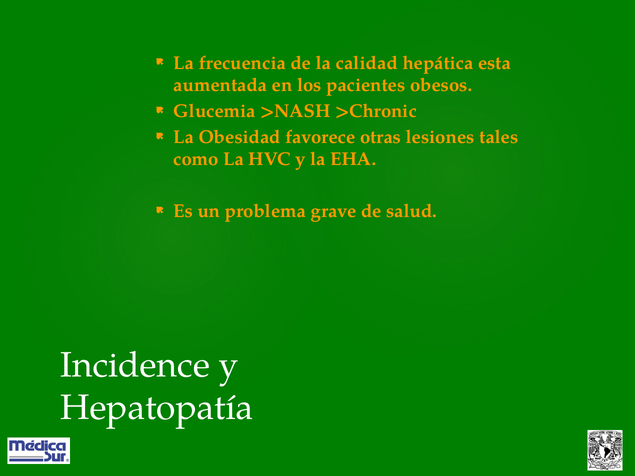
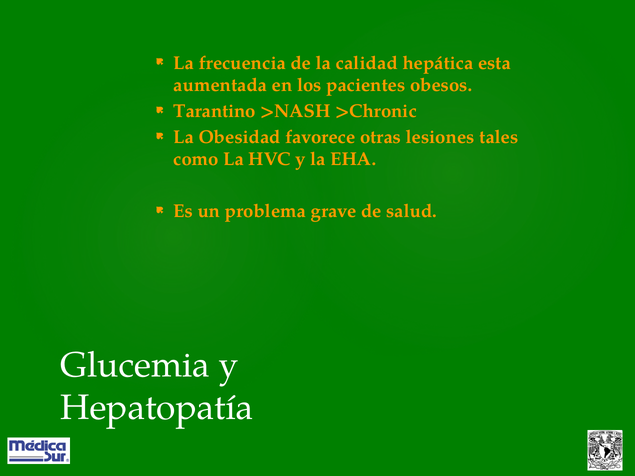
Glucemia: Glucemia -> Tarantino
Incidence: Incidence -> Glucemia
